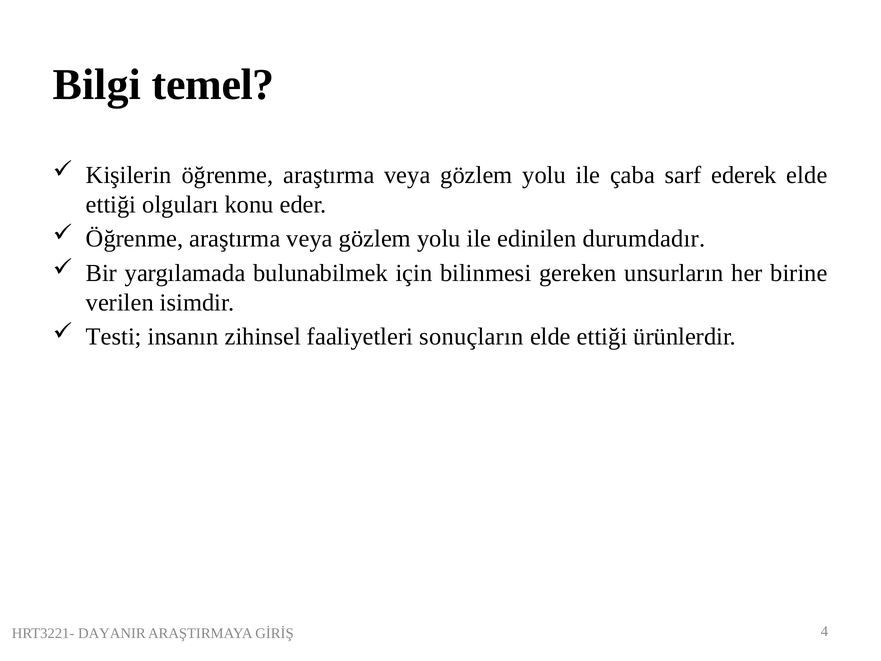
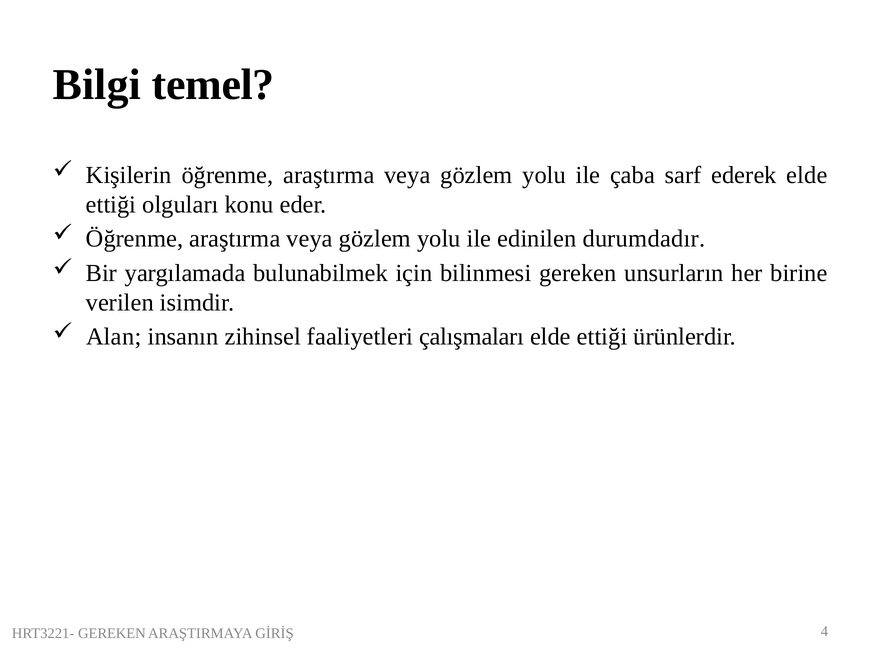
Testi: Testi -> Alan
sonuçların: sonuçların -> çalışmaları
HRT3221- DAYANIR: DAYANIR -> GEREKEN
